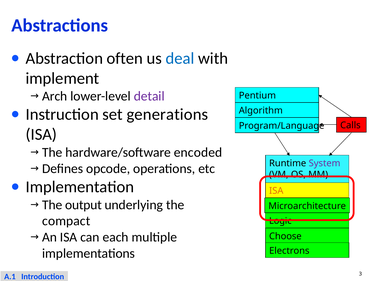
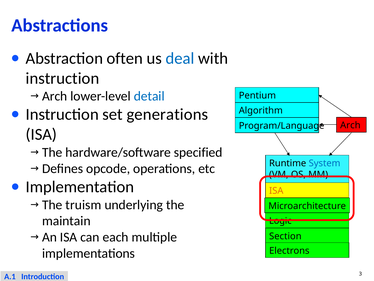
implement at (62, 78): implement -> instruction
detail colour: purple -> blue
Calls at (350, 125): Calls -> Arch
encoded: encoded -> specified
System colour: purple -> blue
output: output -> truism
compact: compact -> maintain
Choose: Choose -> Section
